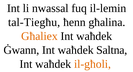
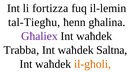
nwassal: nwassal -> fortizza
Għaliex colour: orange -> purple
Ġwann: Ġwann -> Trabba
